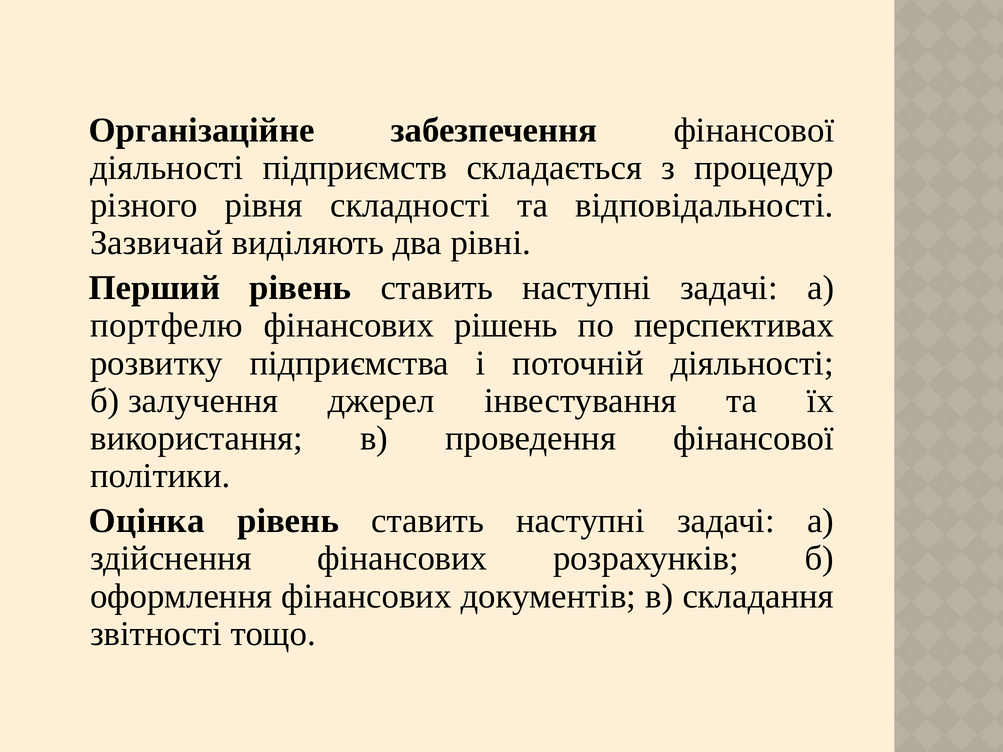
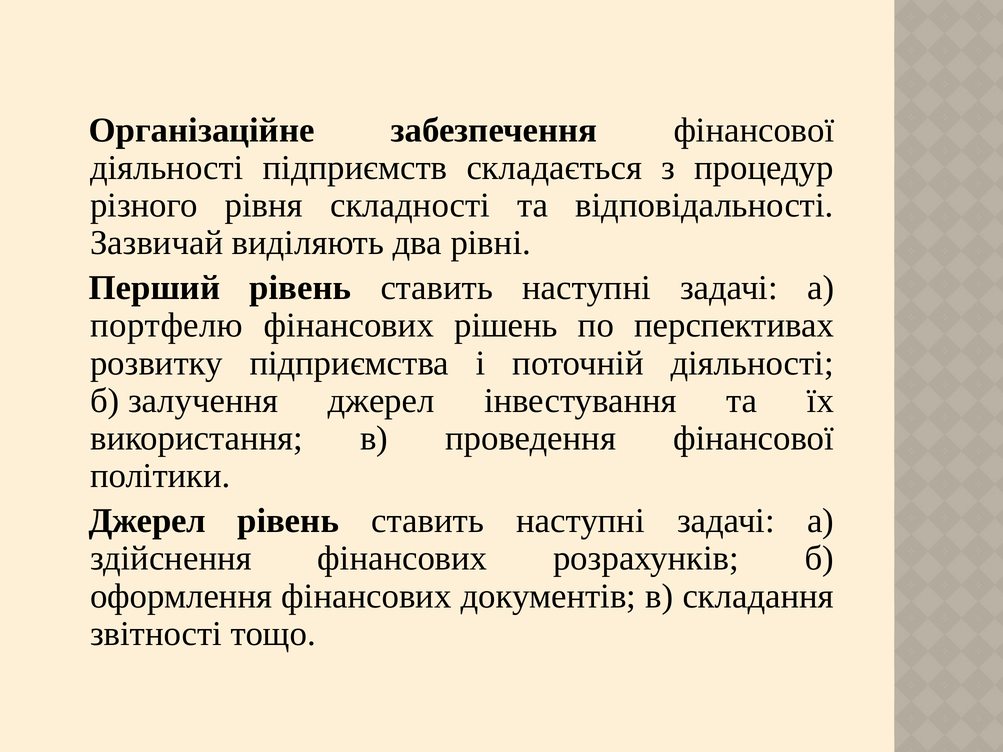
Оцінка at (147, 521): Оцінка -> Джерел
